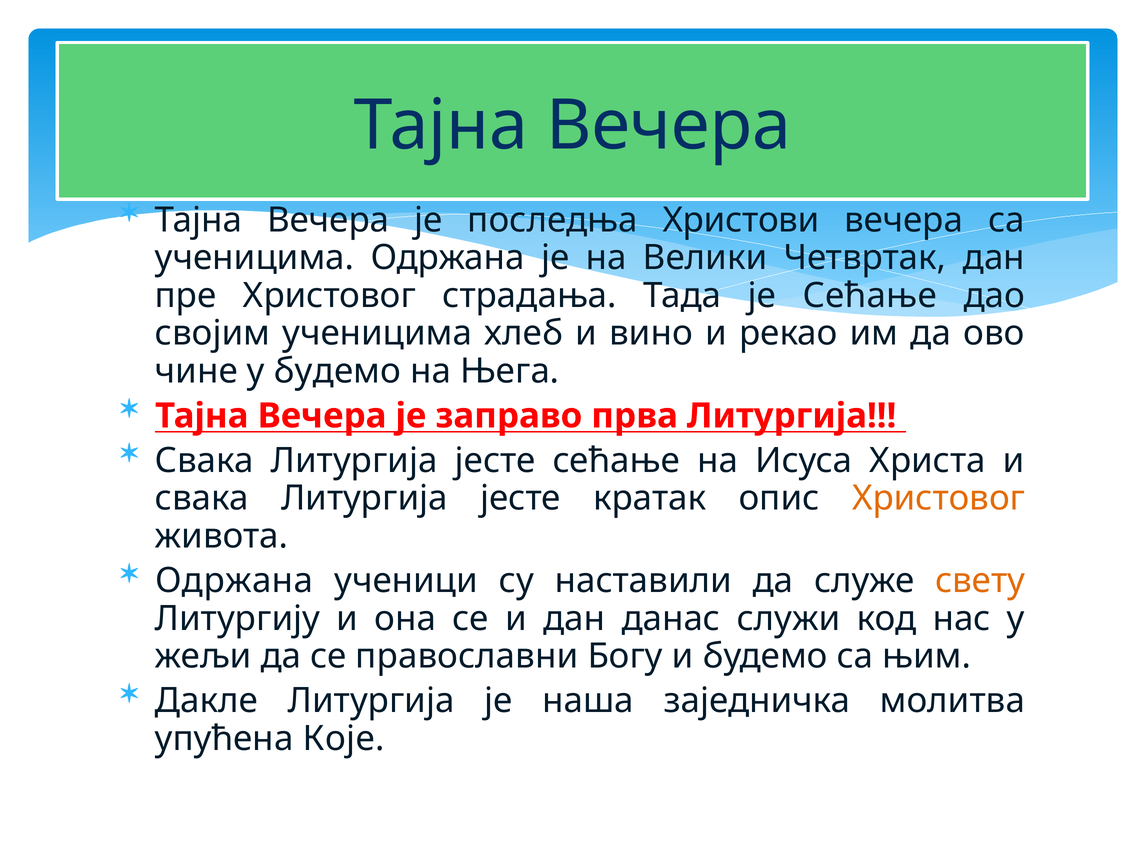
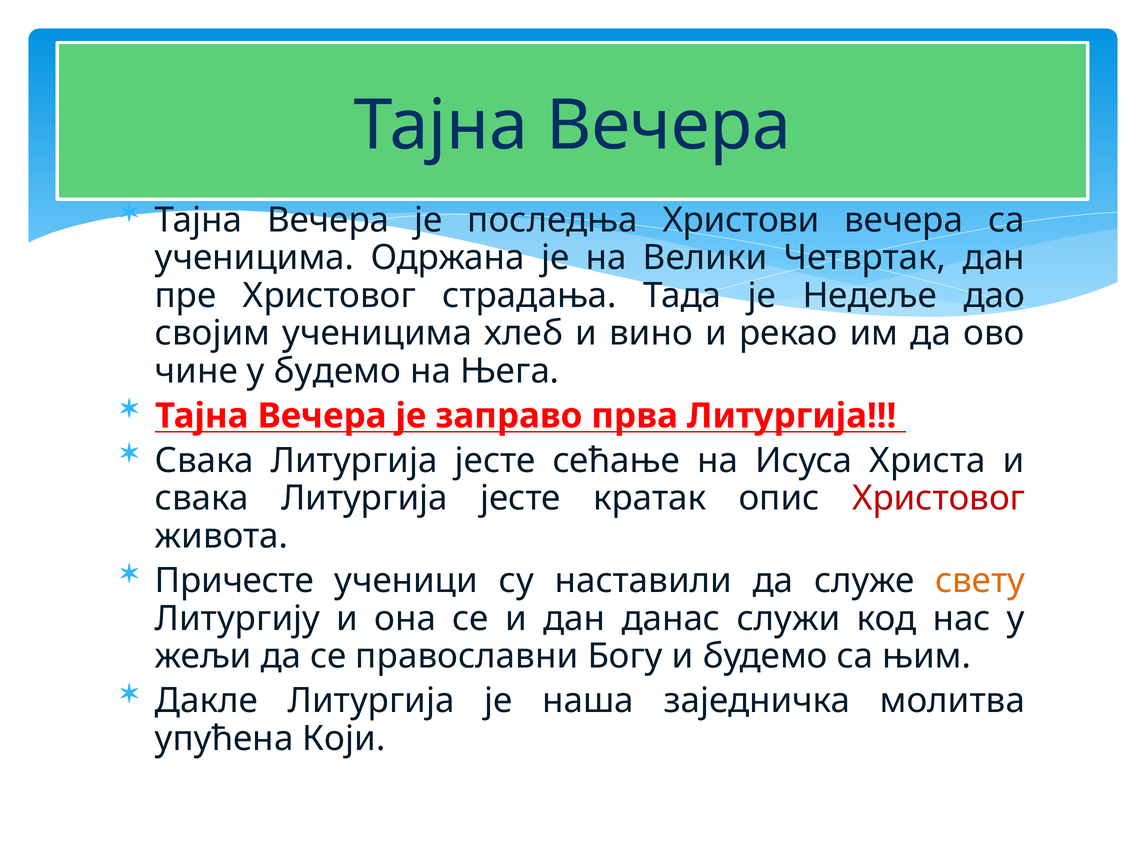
је Сећање: Сећање -> Недеље
Христовог at (939, 498) colour: orange -> red
Одржана at (234, 581): Одржана -> Причесте
Које: Које -> Који
